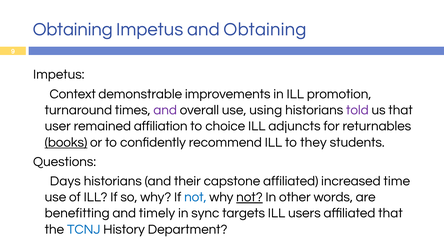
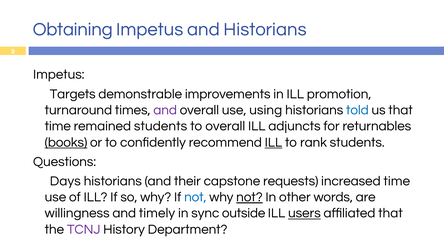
and Obtaining: Obtaining -> Historians
Context: Context -> Targets
told colour: purple -> blue
user at (58, 126): user -> time
remained affiliation: affiliation -> students
to choice: choice -> overall
ILL at (273, 142) underline: none -> present
they: they -> rank
capstone affiliated: affiliated -> requests
benefitting: benefitting -> willingness
targets: targets -> outside
users underline: none -> present
TCNJ colour: blue -> purple
